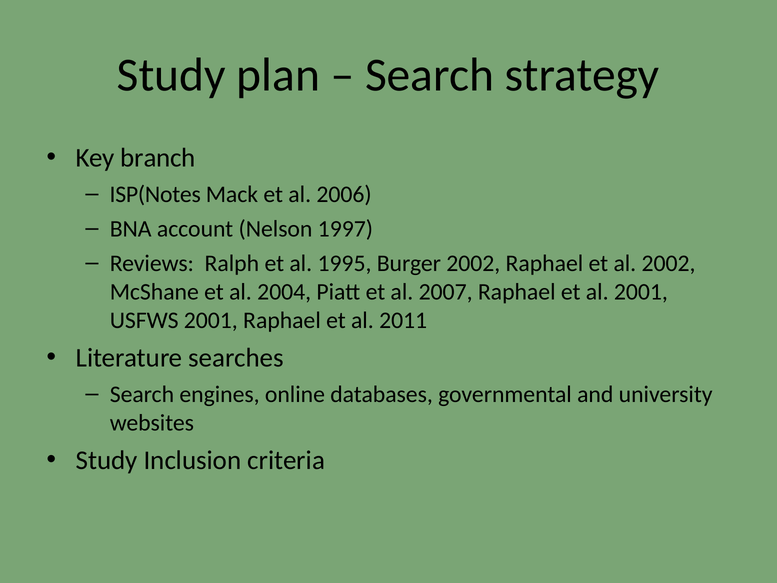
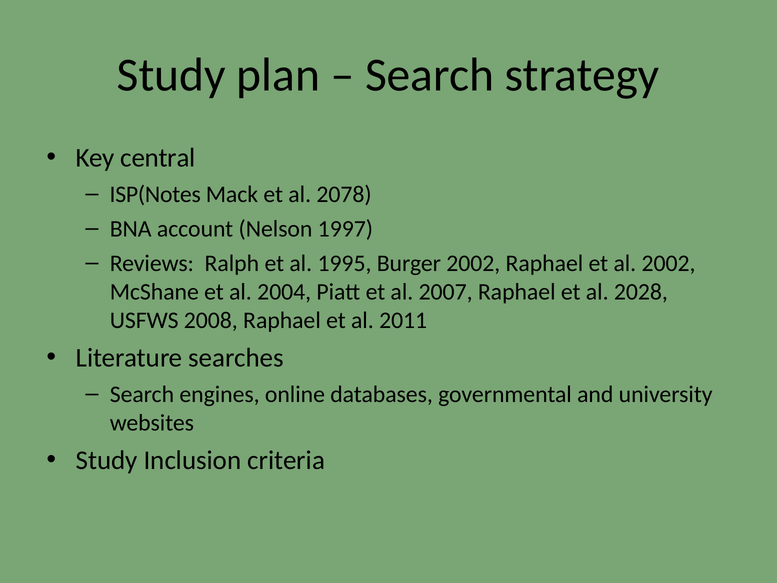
branch: branch -> central
2006: 2006 -> 2078
al 2001: 2001 -> 2028
USFWS 2001: 2001 -> 2008
